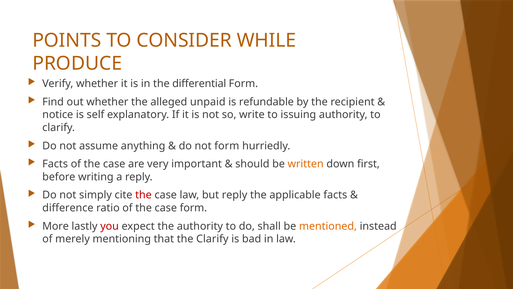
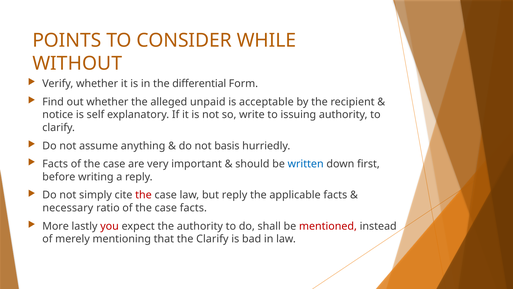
PRODUCE: PRODUCE -> WITHOUT
refundable: refundable -> acceptable
not form: form -> basis
written colour: orange -> blue
difference: difference -> necessary
case form: form -> facts
mentioned colour: orange -> red
